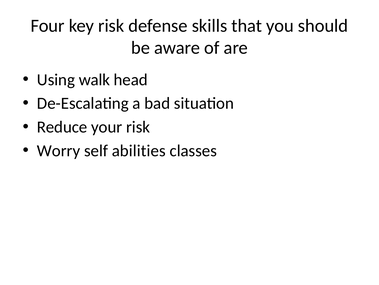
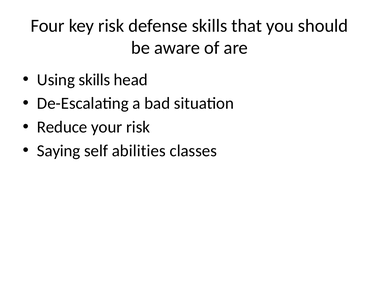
Using walk: walk -> skills
Worry: Worry -> Saying
